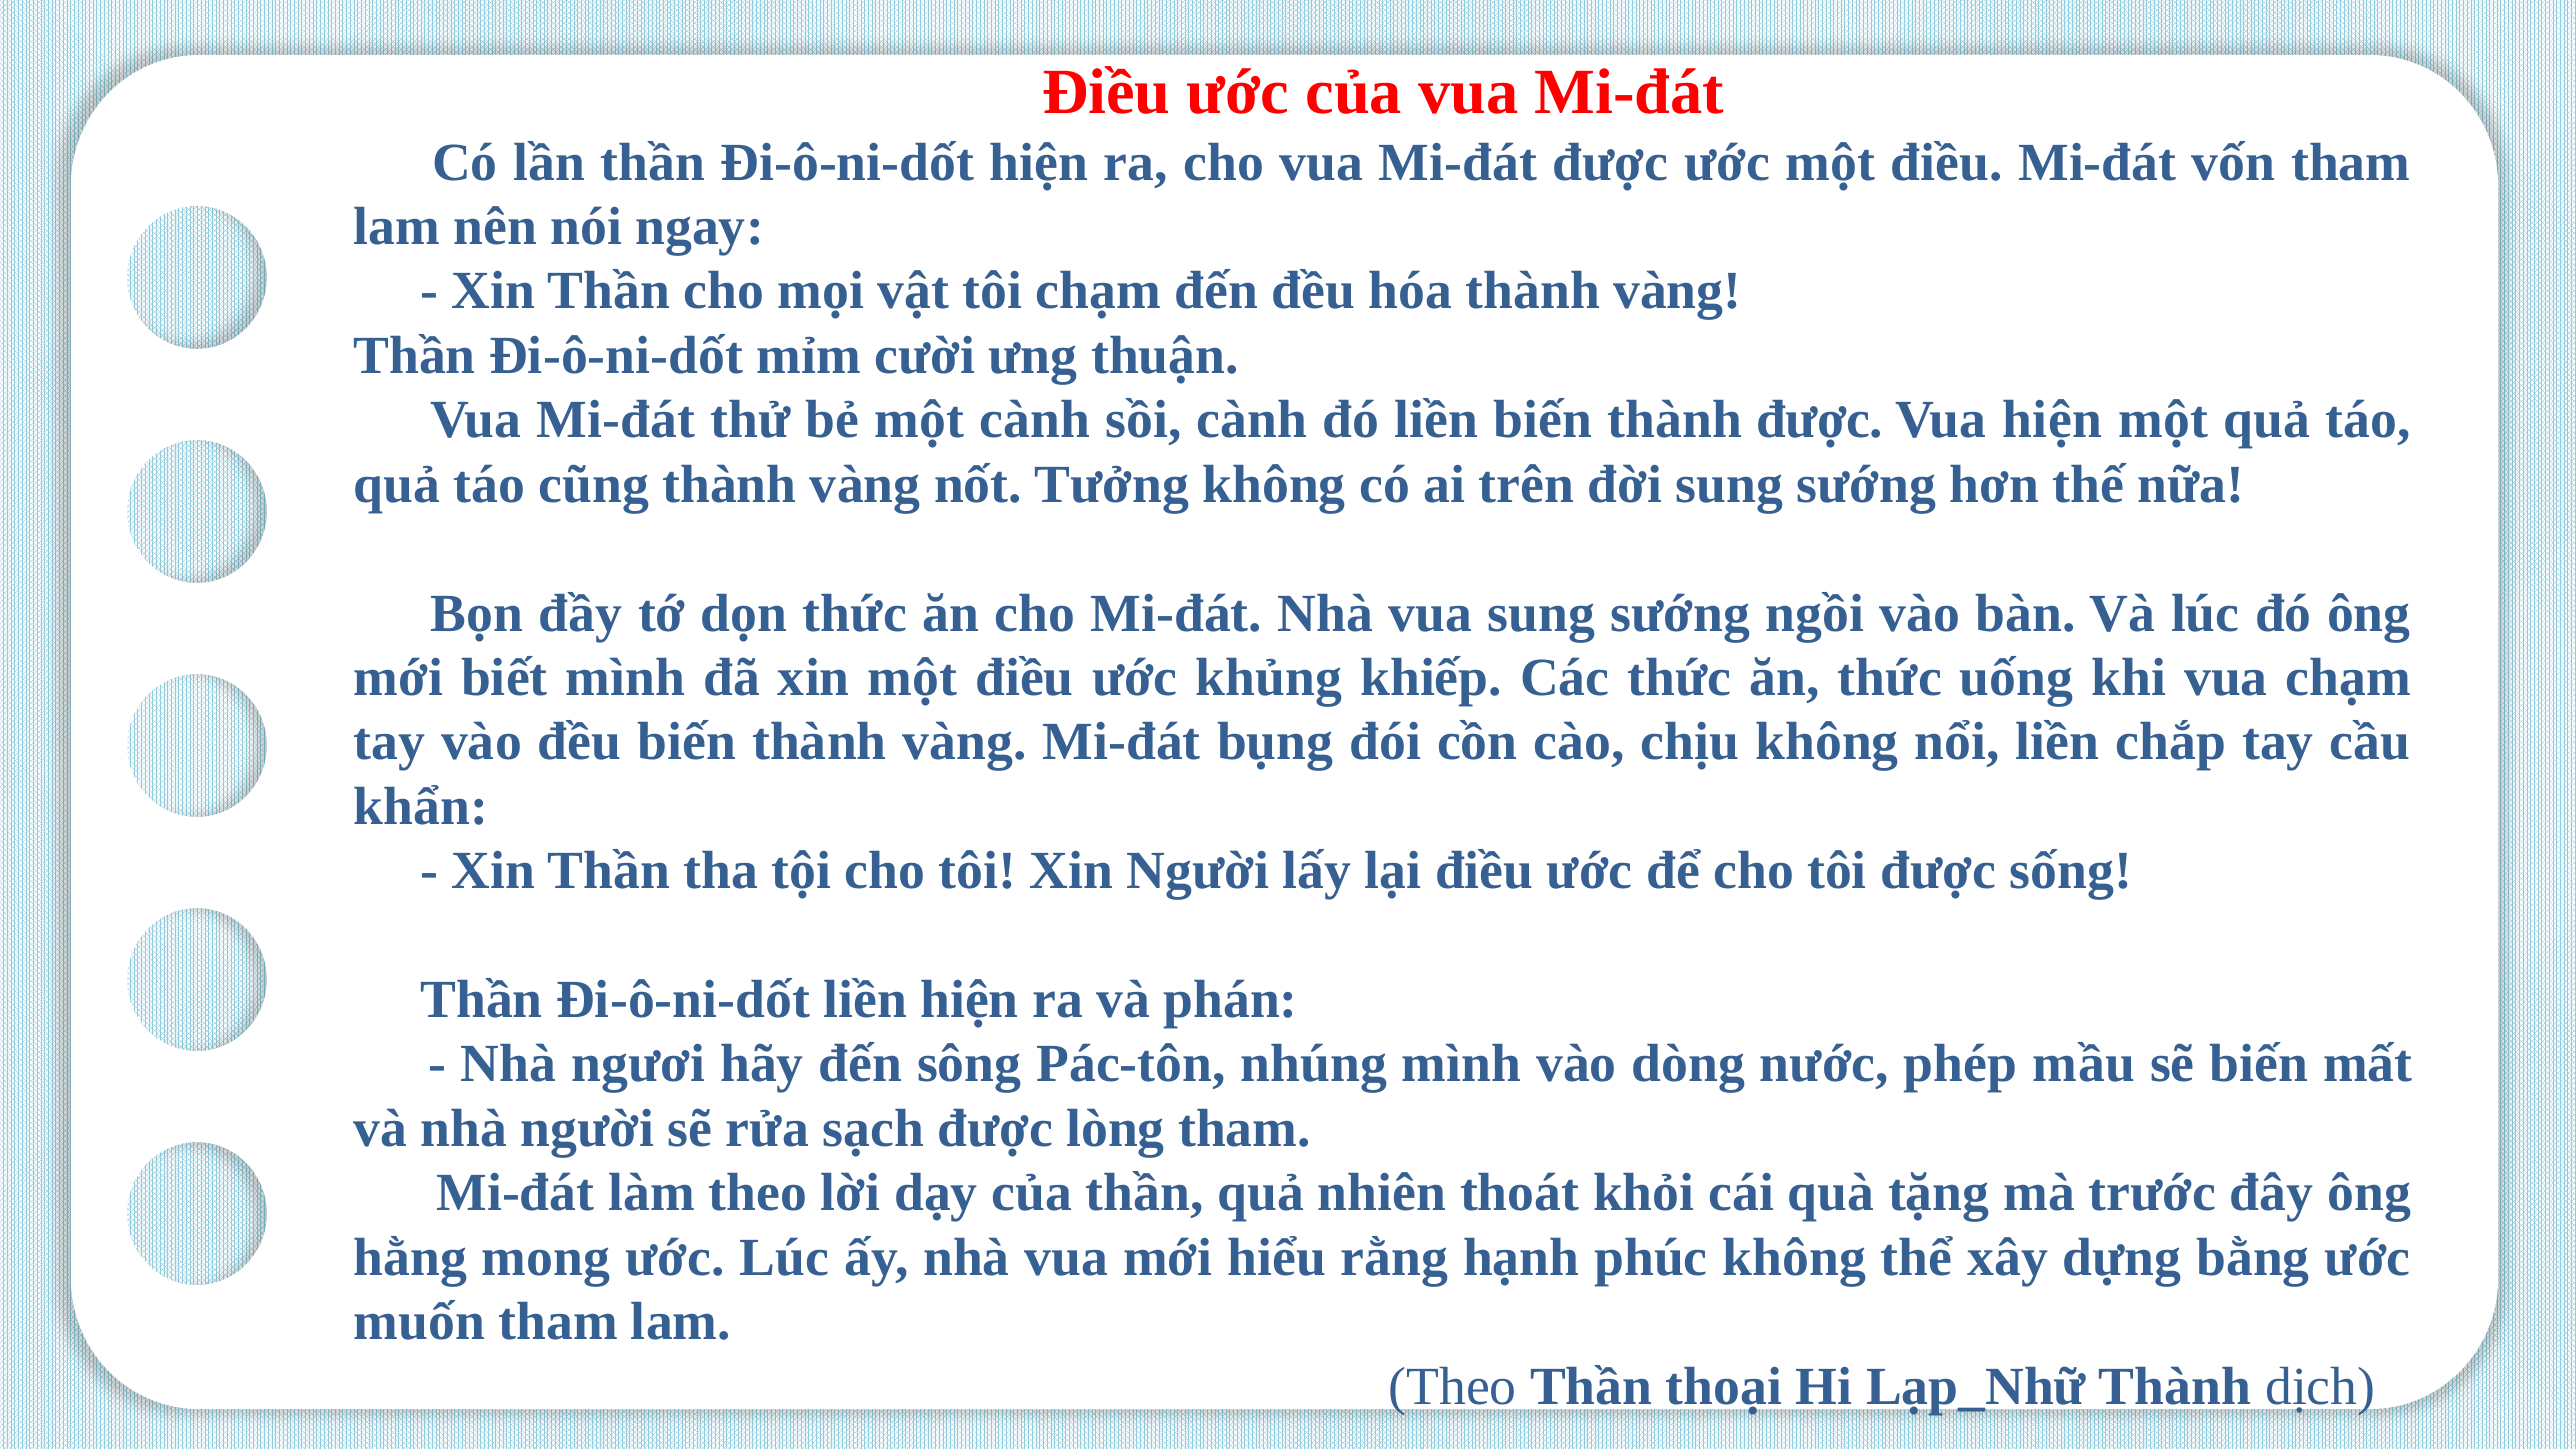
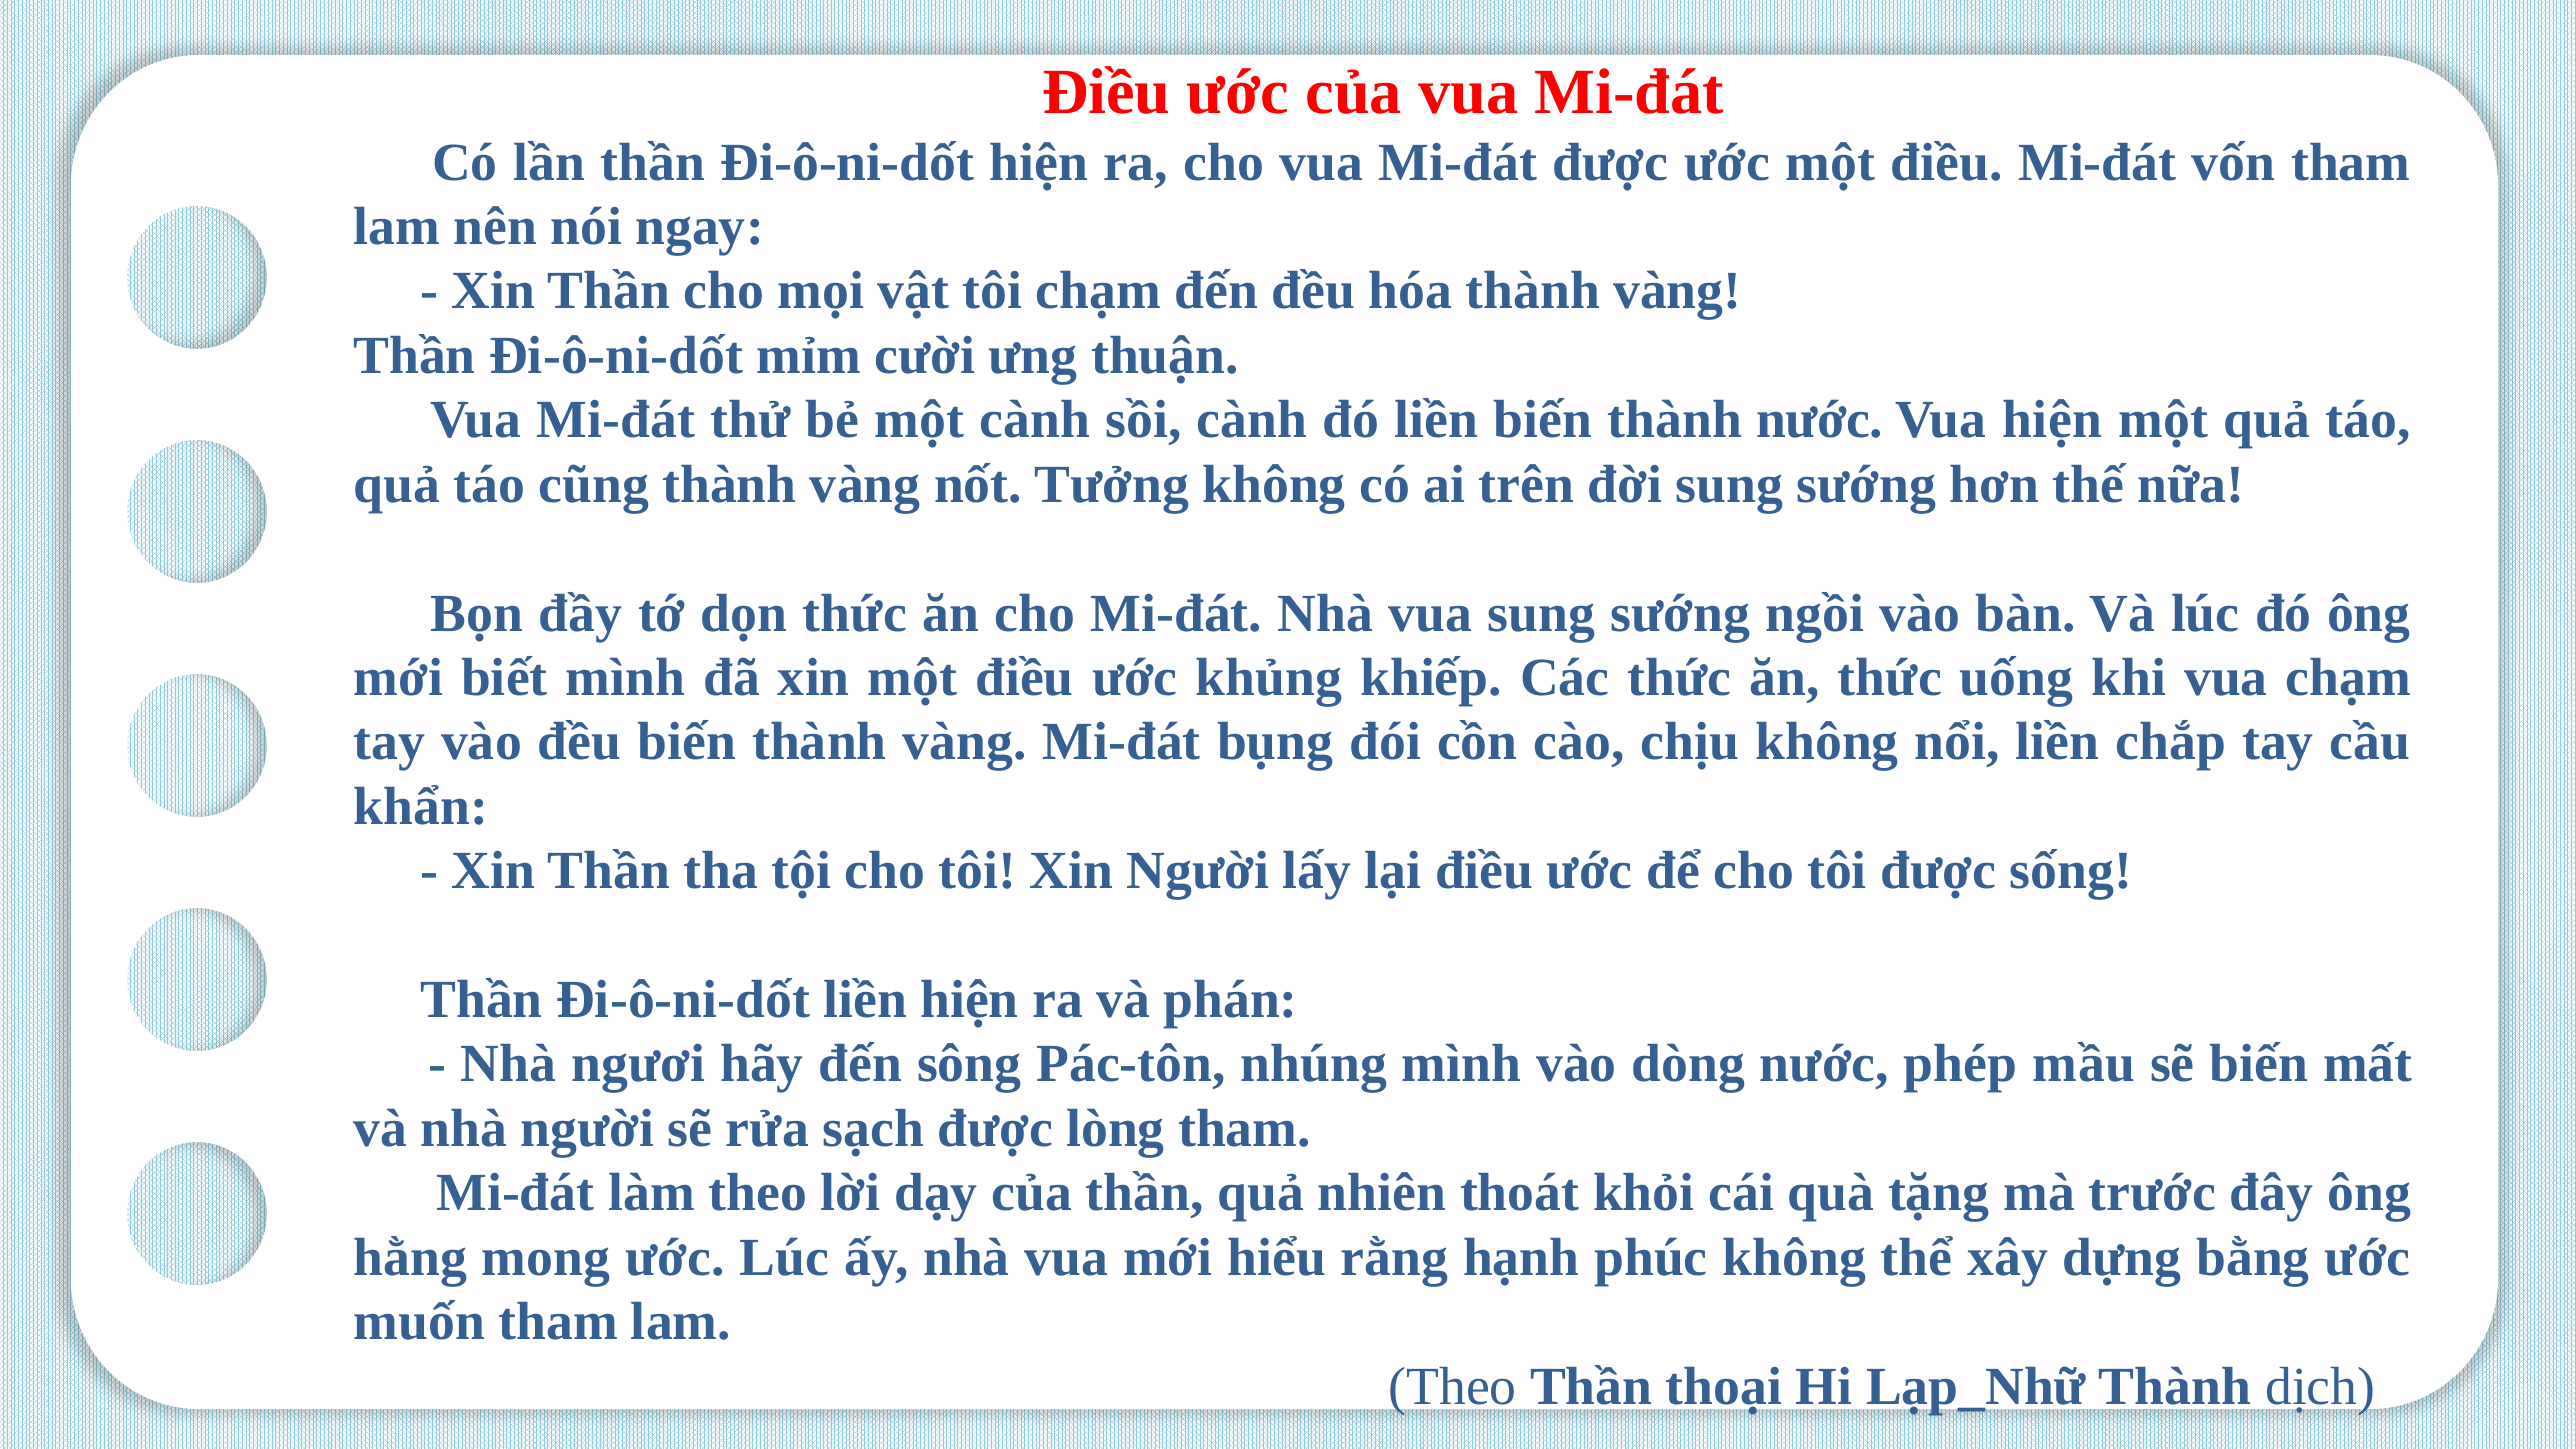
thành được: được -> nước
